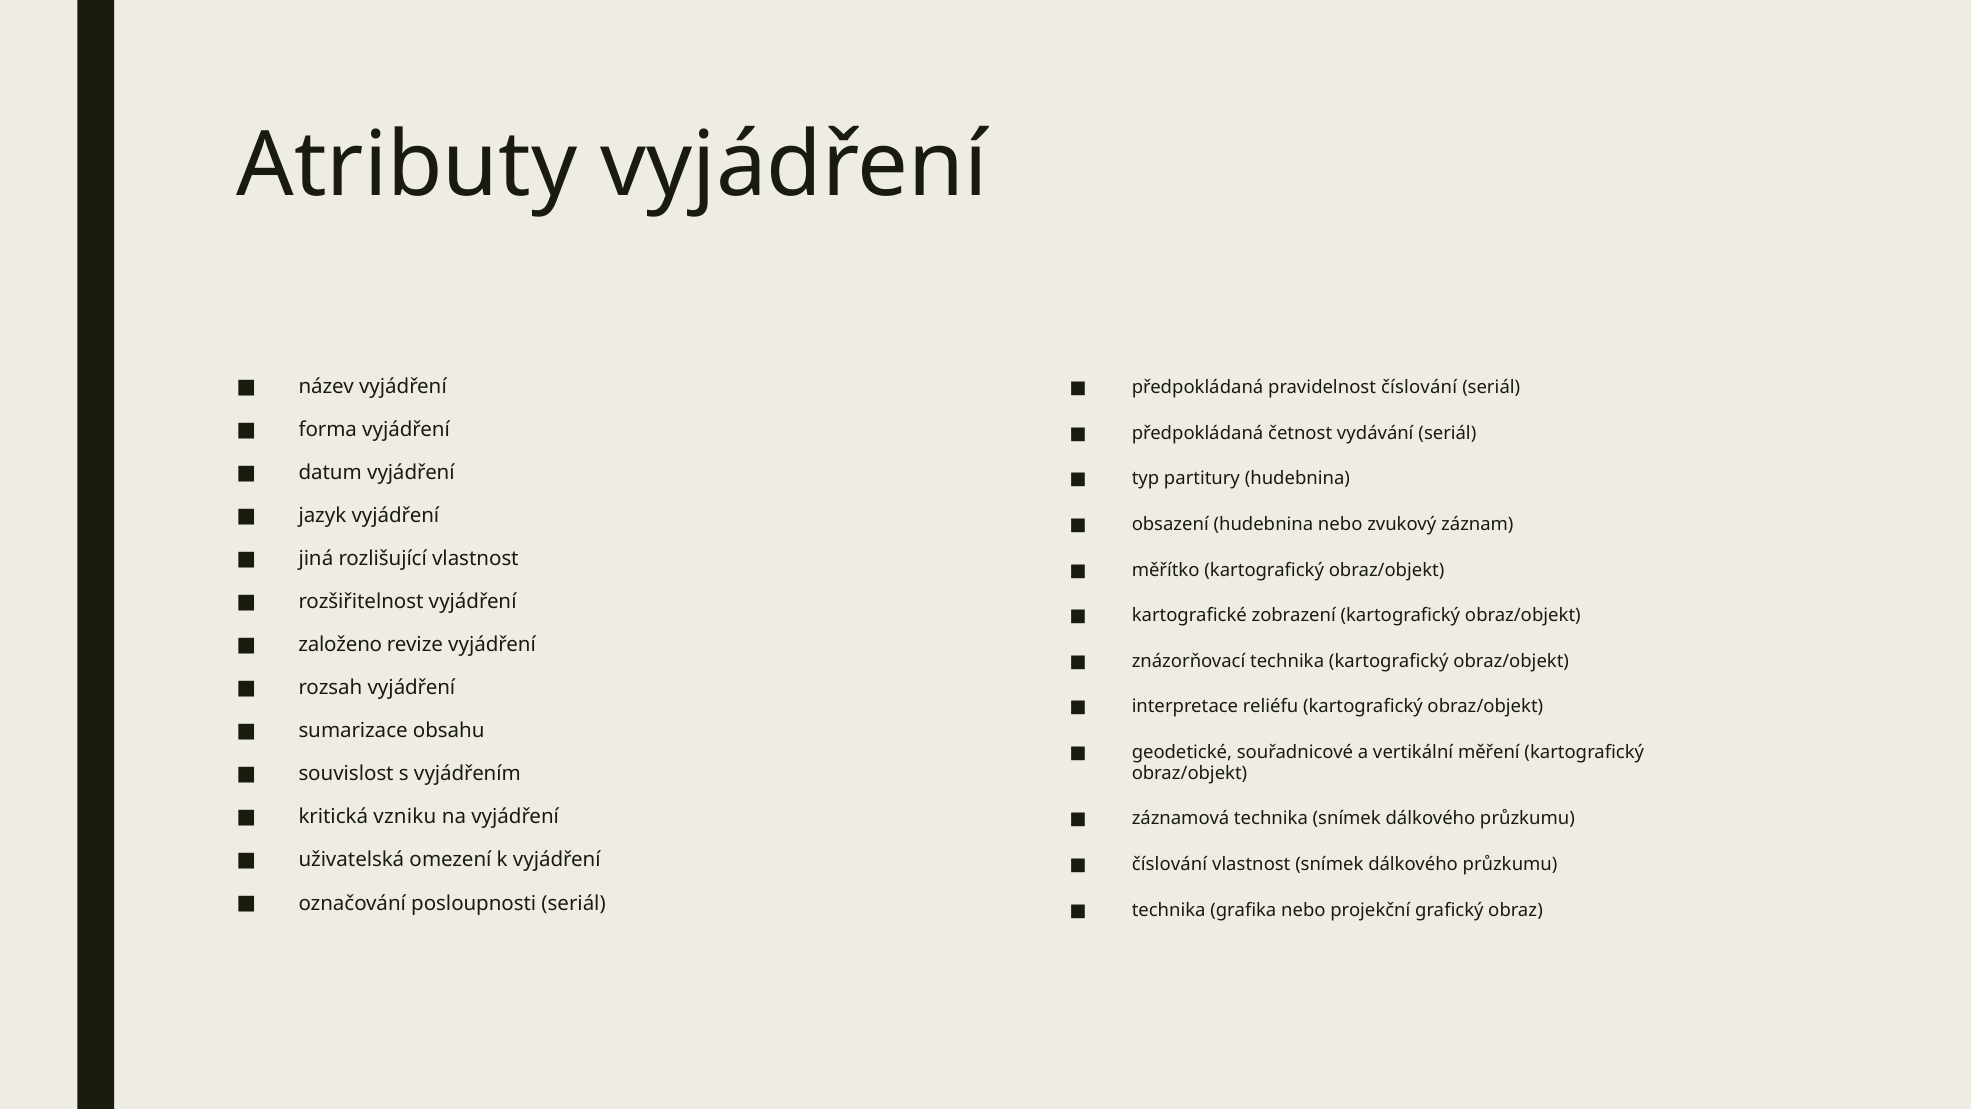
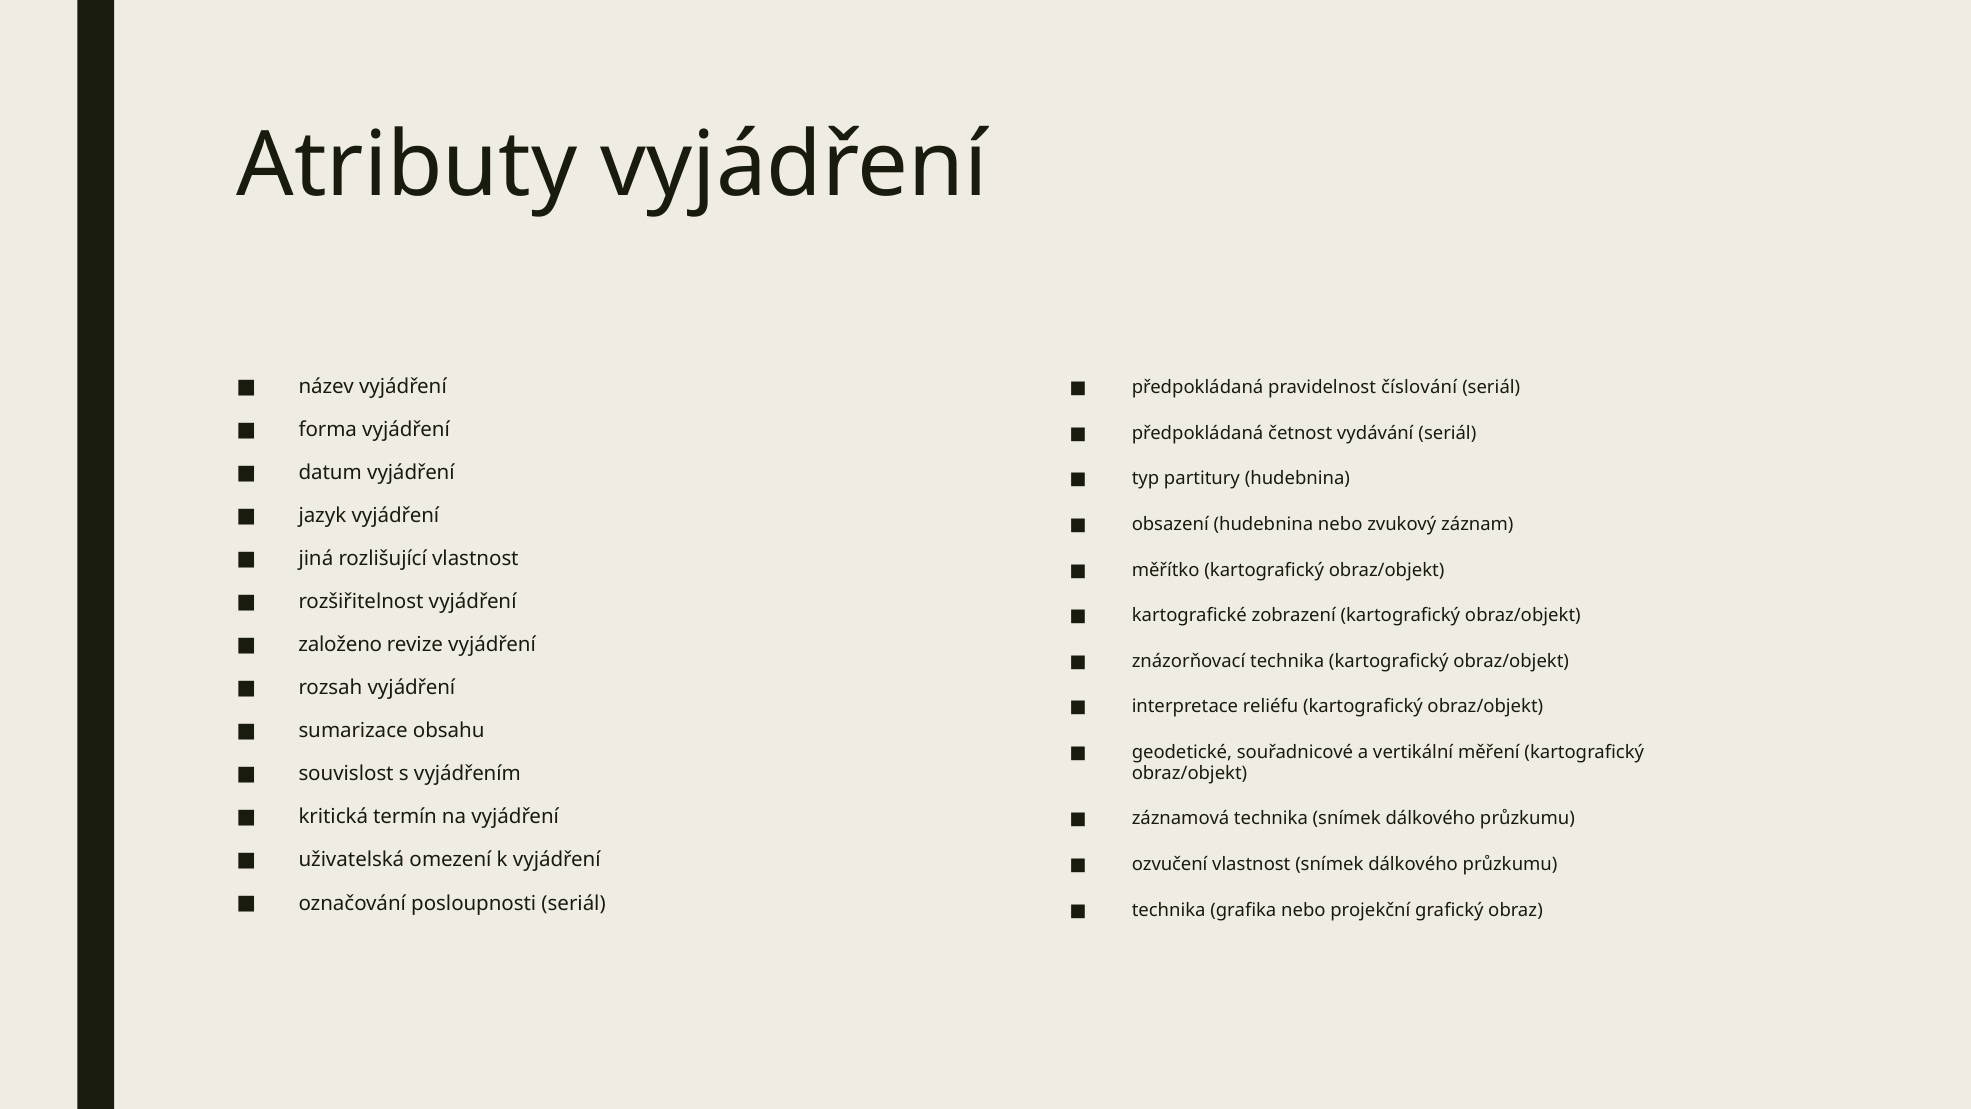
vzniku: vzniku -> termín
číslování at (1170, 864): číslování -> ozvučení
